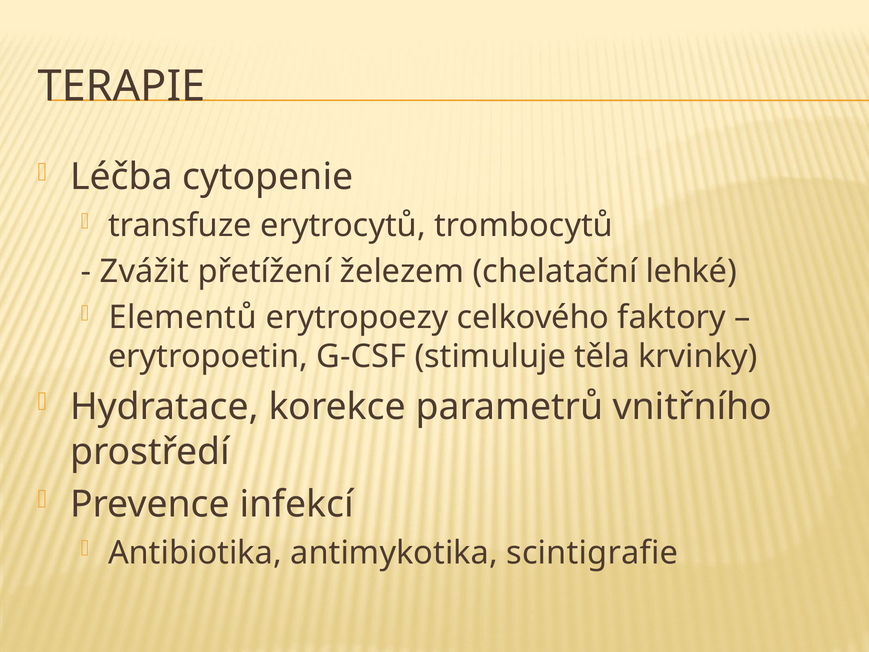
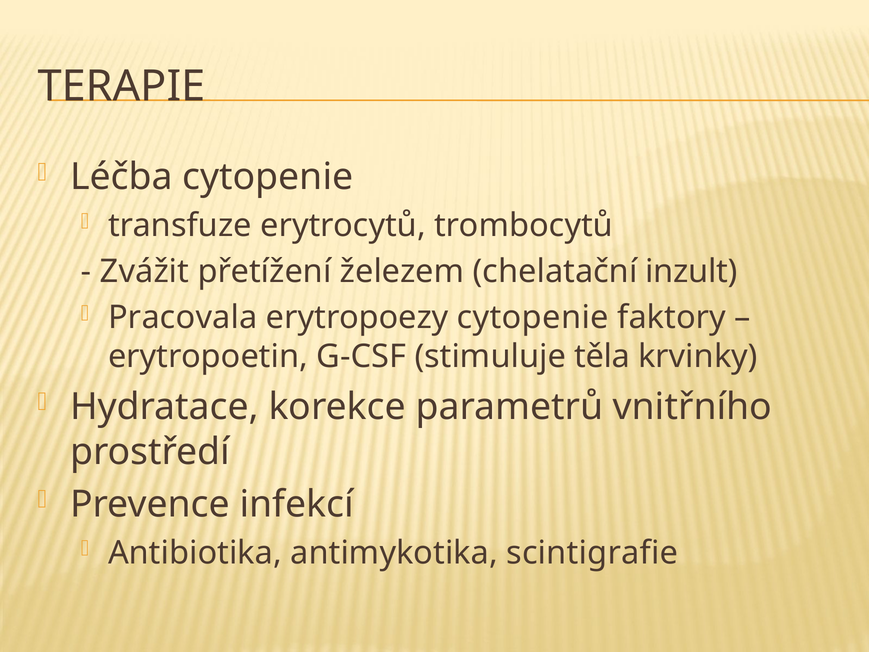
lehké: lehké -> inzult
Elementů: Elementů -> Pracovala
erytropoezy celkového: celkového -> cytopenie
